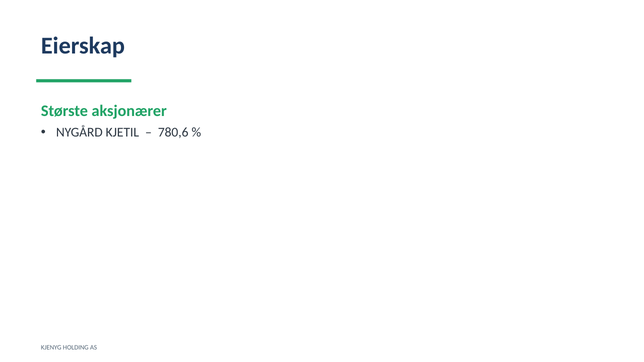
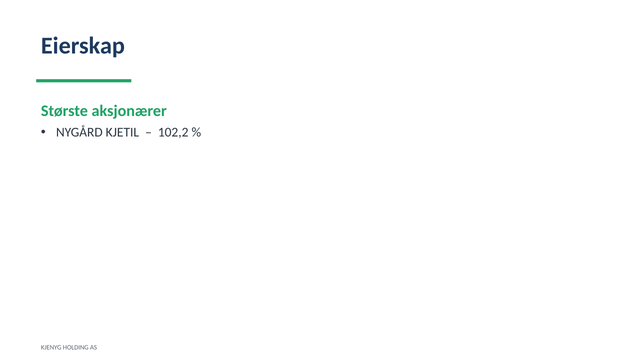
780,6: 780,6 -> 102,2
